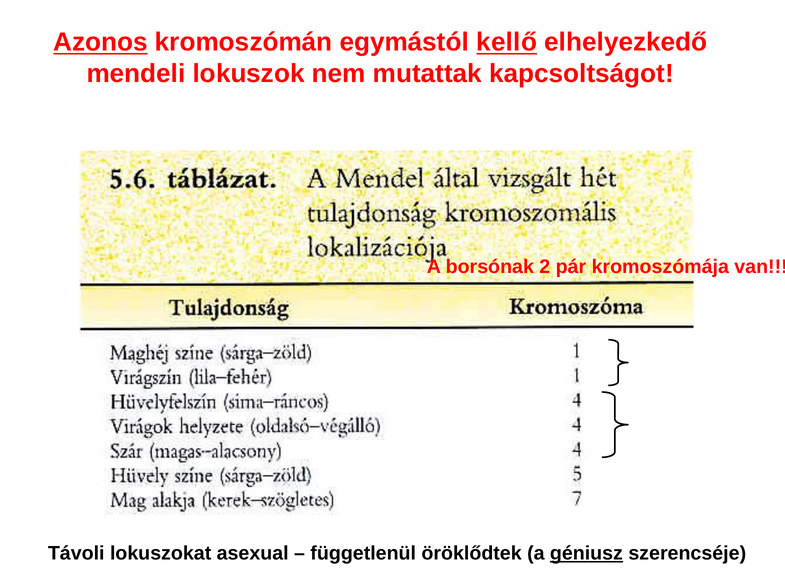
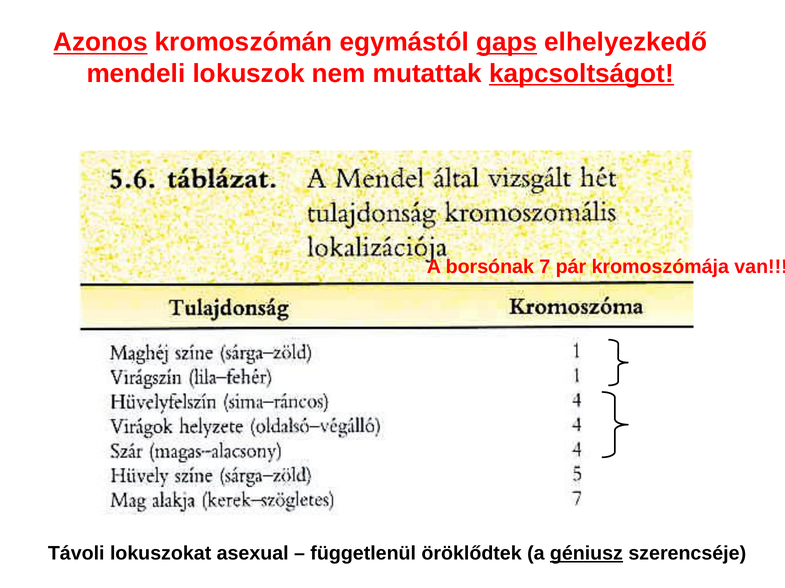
kellő: kellő -> gaps
kapcsoltságot underline: none -> present
2: 2 -> 7
